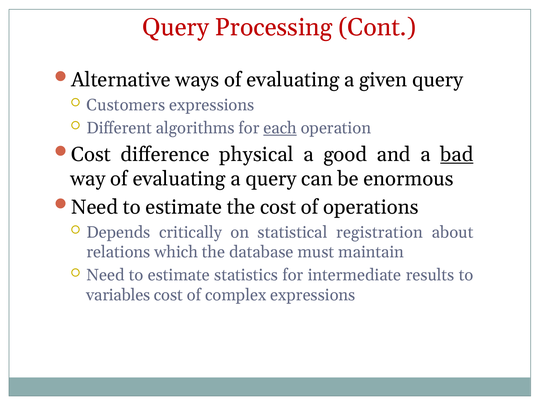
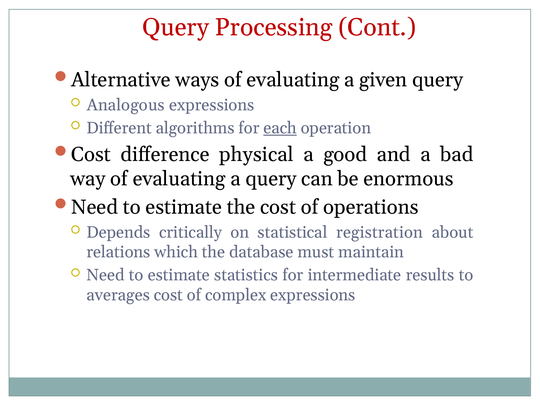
Customers: Customers -> Analogous
bad underline: present -> none
variables: variables -> averages
